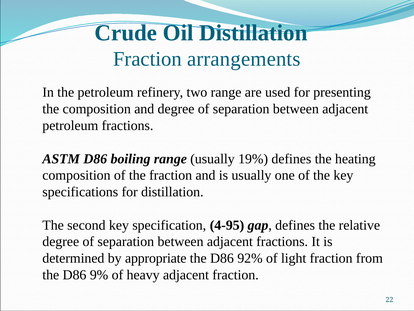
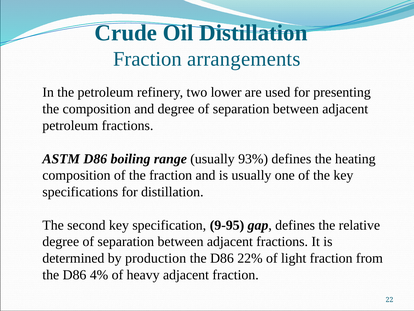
two range: range -> lower
19%: 19% -> 93%
4-95: 4-95 -> 9-95
appropriate: appropriate -> production
92%: 92% -> 22%
9%: 9% -> 4%
